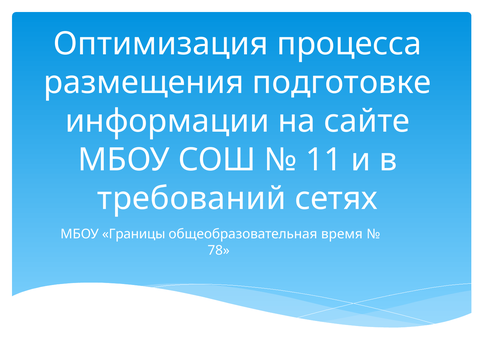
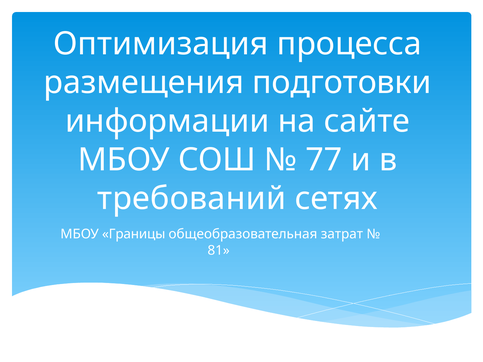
подготовке: подготовке -> подготовки
11: 11 -> 77
время: время -> затрат
78: 78 -> 81
